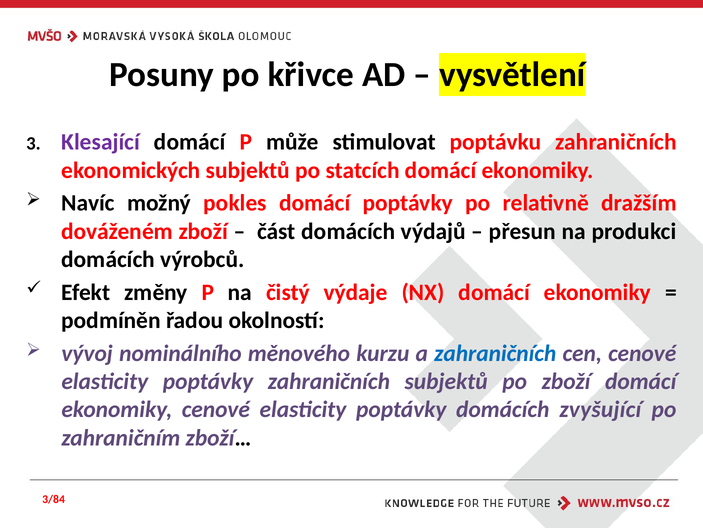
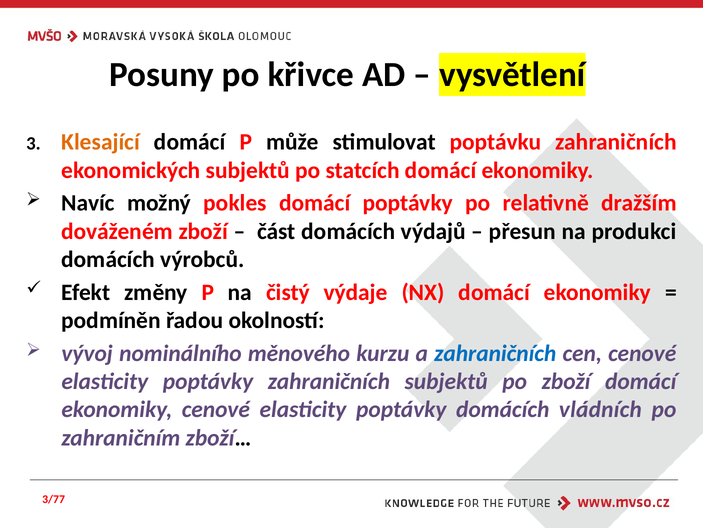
Klesající colour: purple -> orange
zvyšující: zvyšující -> vládních
3/84: 3/84 -> 3/77
